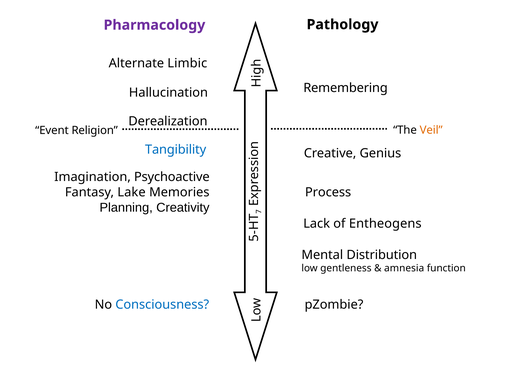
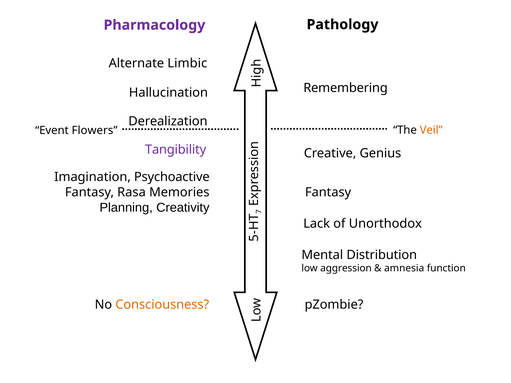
Religion: Religion -> Flowers
Tangibility colour: blue -> purple
Lake: Lake -> Rasa
Process at (328, 192): Process -> Fantasy
Entheogens: Entheogens -> Unorthodox
gentleness: gentleness -> aggression
Consciousness colour: blue -> orange
